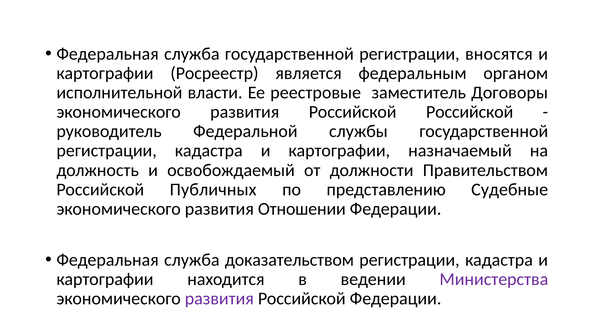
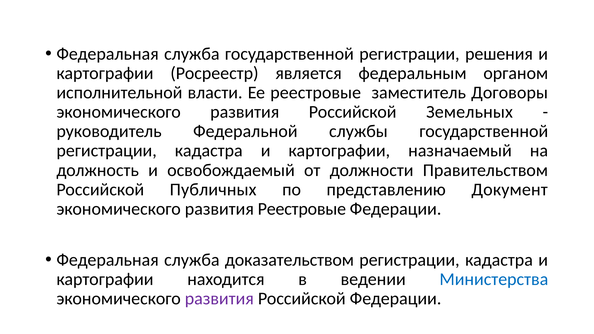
вносятся: вносятся -> решения
Российской Российской: Российской -> Земельных
Судебные: Судебные -> Документ
развития Отношении: Отношении -> Реестровые
Министерства colour: purple -> blue
